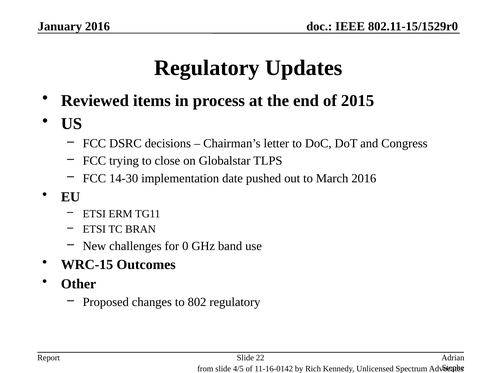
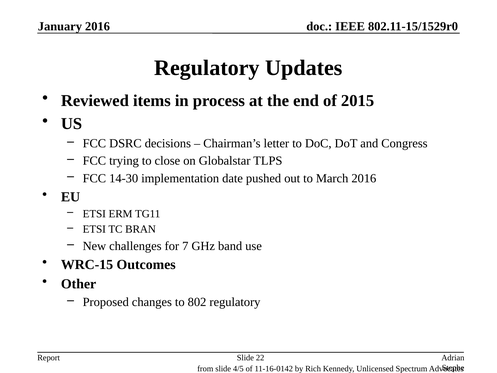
0: 0 -> 7
